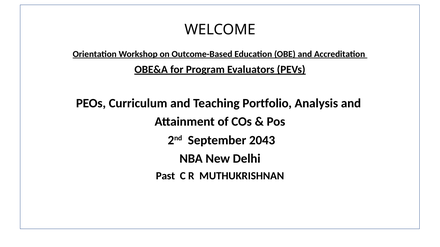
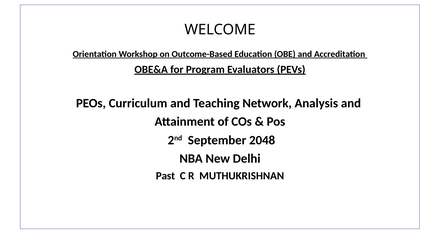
Portfolio: Portfolio -> Network
2043: 2043 -> 2048
